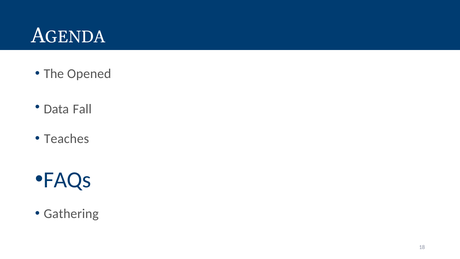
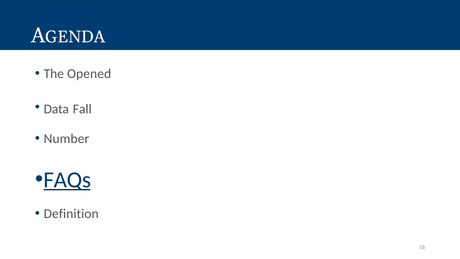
Teaches: Teaches -> Number
FAQs underline: none -> present
Gathering: Gathering -> Definition
